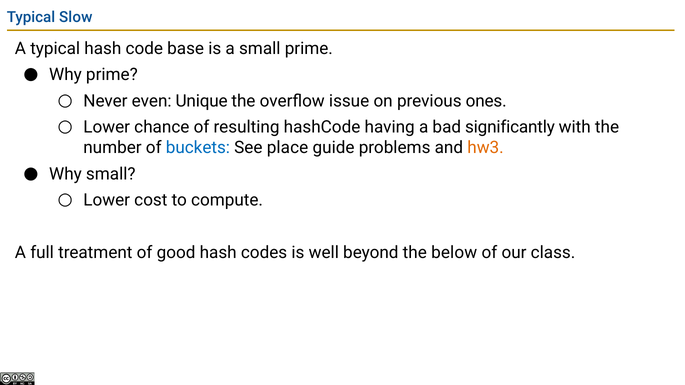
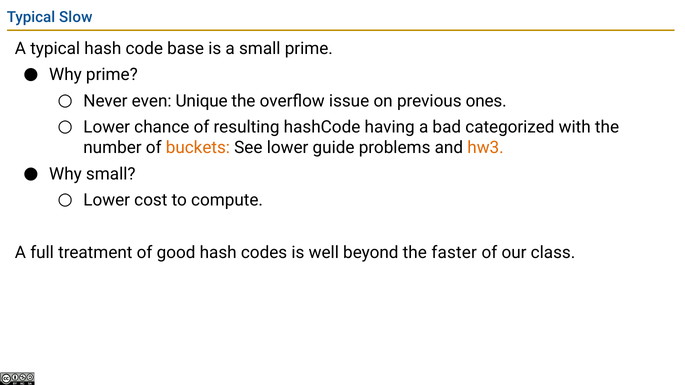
significantly: significantly -> categorized
buckets colour: blue -> orange
See place: place -> lower
below: below -> faster
